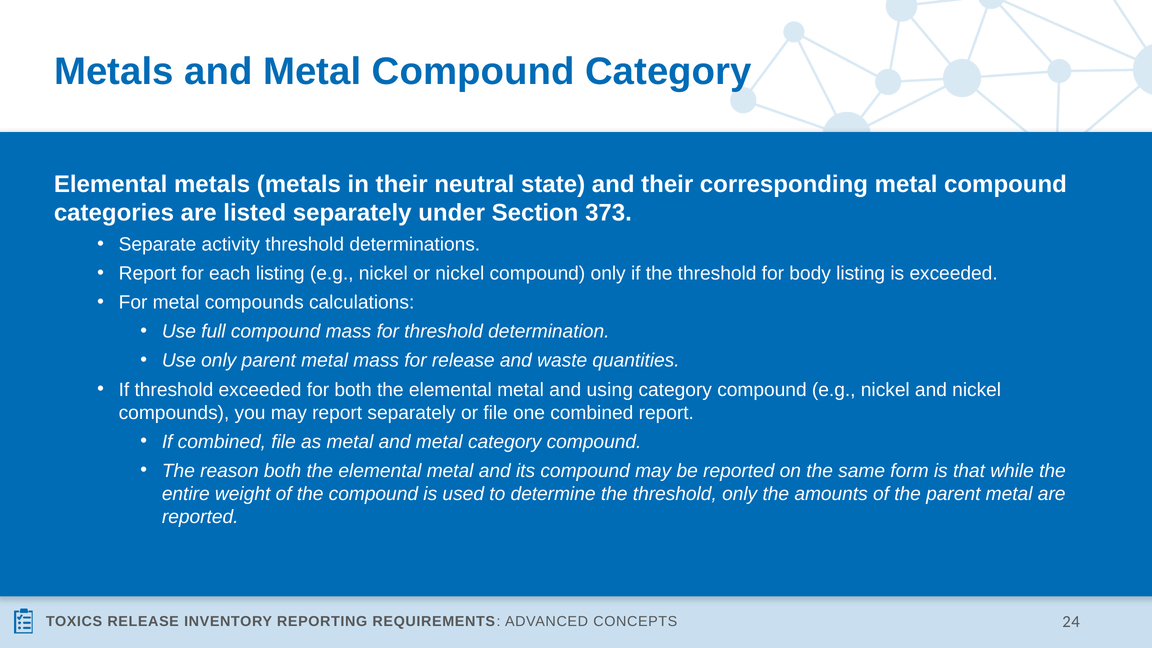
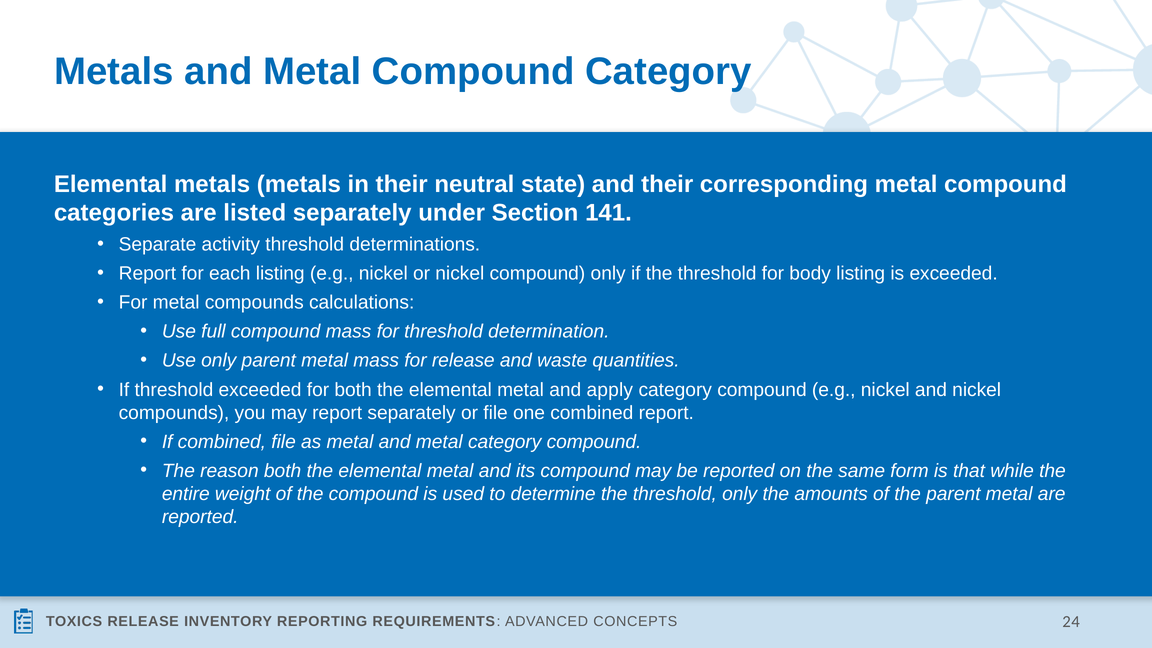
373: 373 -> 141
using: using -> apply
